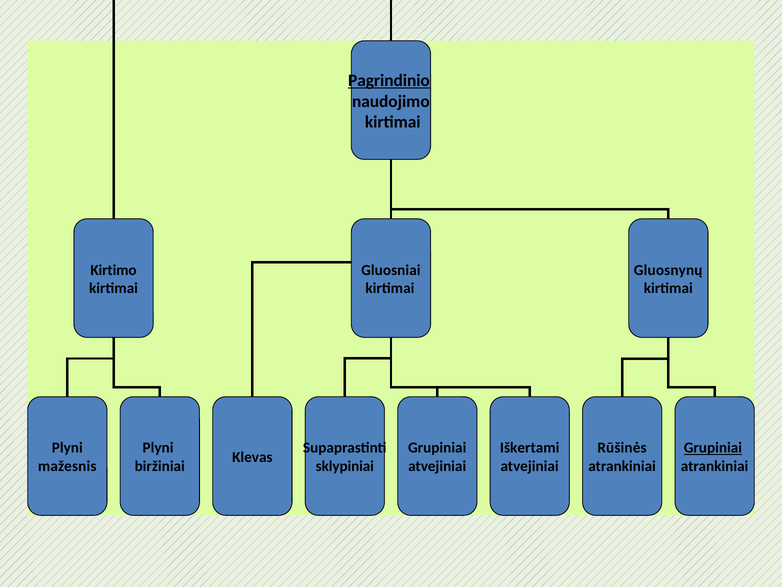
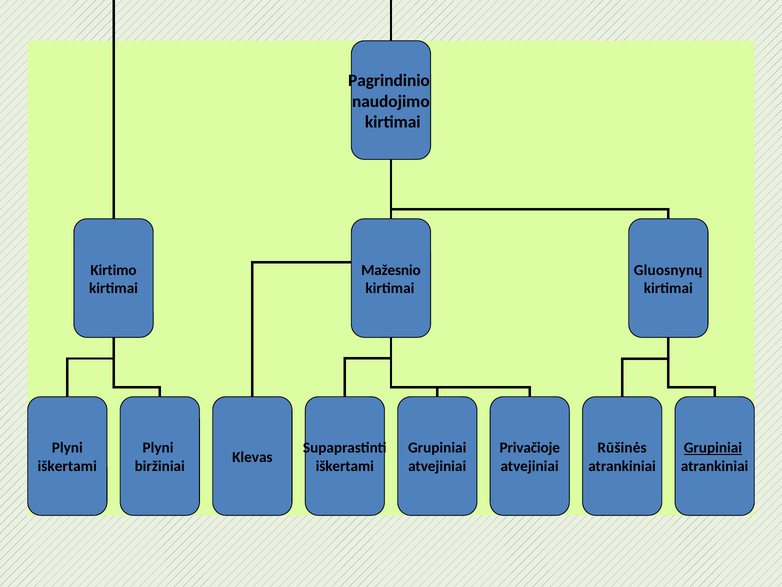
Pagrindinio underline: present -> none
Gluosniai: Gluosniai -> Mažesnio
Iškertami: Iškertami -> Privačioje
mažesnis at (67, 466): mažesnis -> iškertami
sklypiniai at (345, 466): sklypiniai -> iškertami
